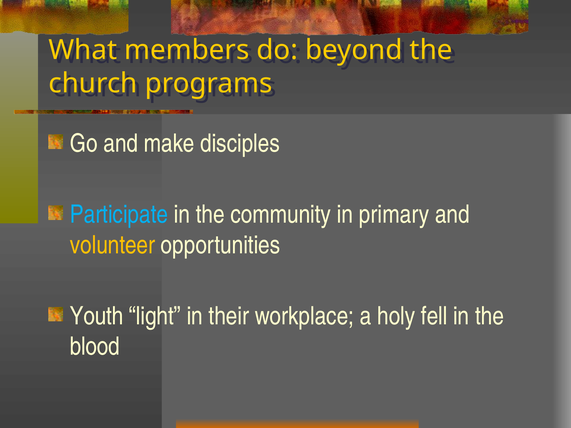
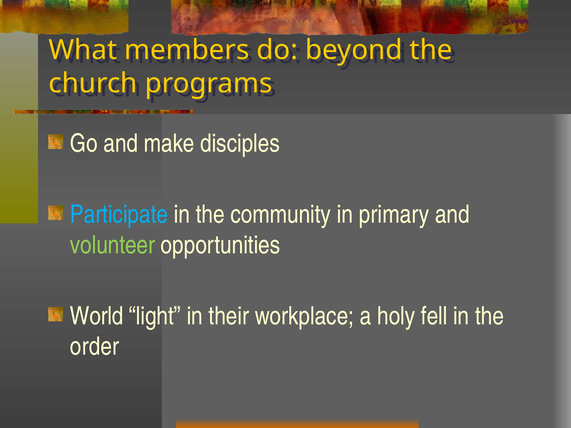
volunteer colour: yellow -> light green
Youth: Youth -> World
blood: blood -> order
